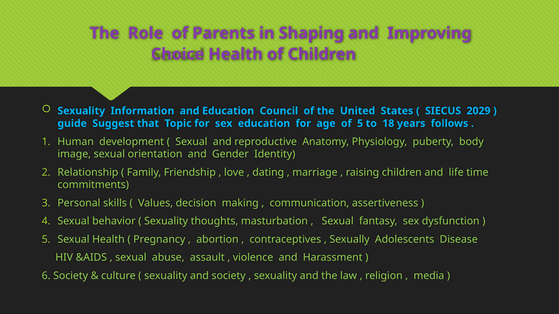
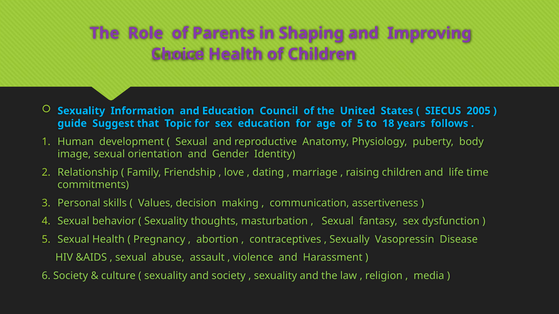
2029: 2029 -> 2005
Adolescents: Adolescents -> Vasopressin
